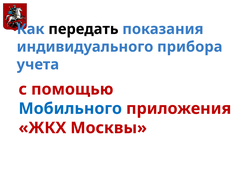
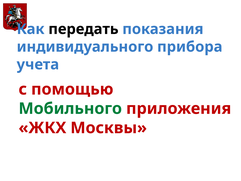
Мобильного colour: blue -> green
